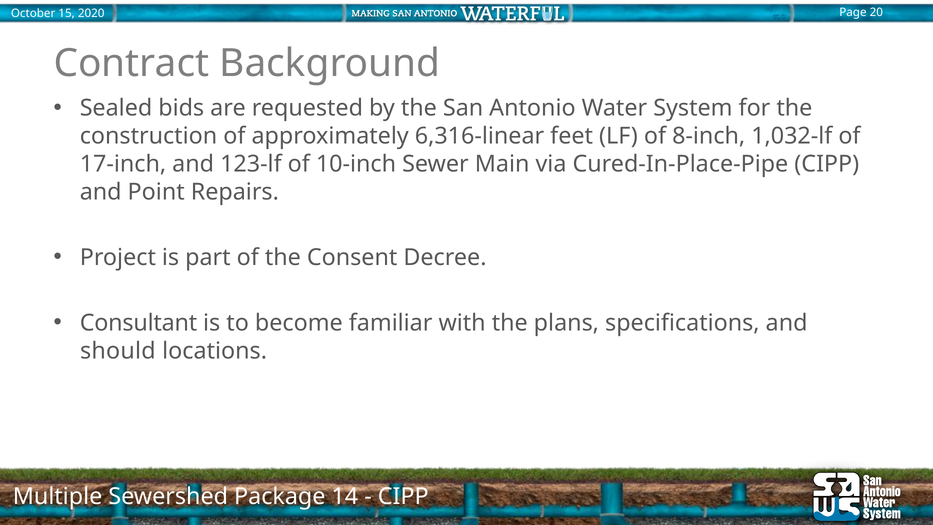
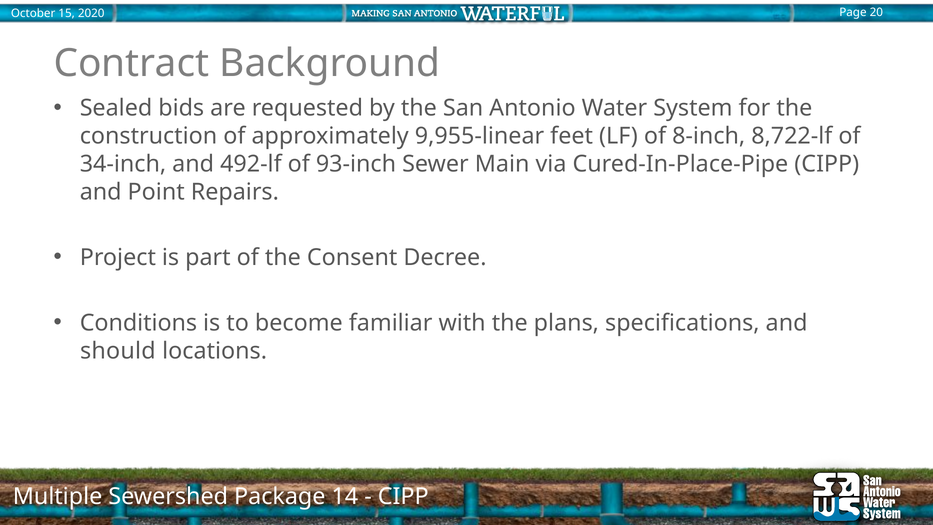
6,316-linear: 6,316-linear -> 9,955-linear
1,032-lf: 1,032-lf -> 8,722-lf
17-inch: 17-inch -> 34-inch
123-lf: 123-lf -> 492-lf
10-inch: 10-inch -> 93-inch
Consultant: Consultant -> Conditions
